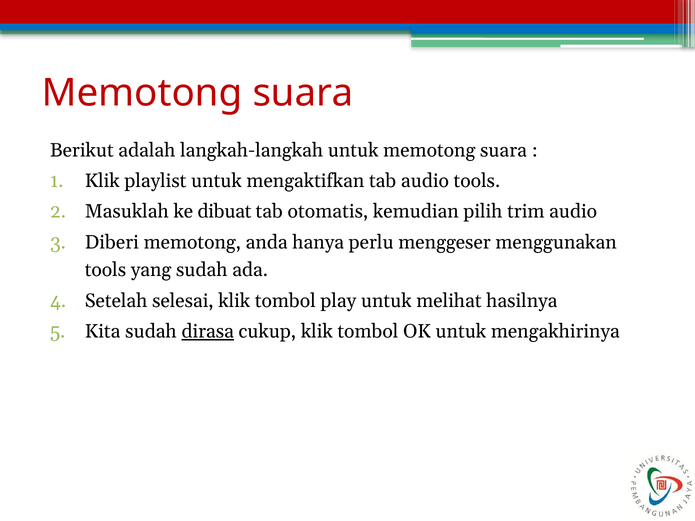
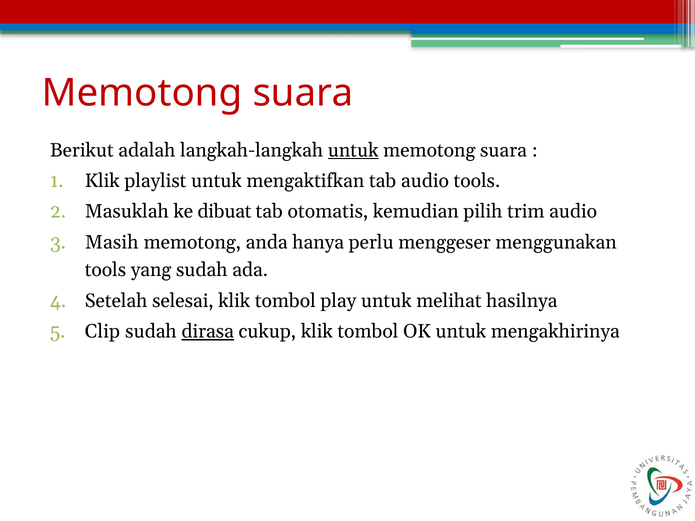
untuk at (353, 150) underline: none -> present
Diberi: Diberi -> Masih
Kita: Kita -> Clip
